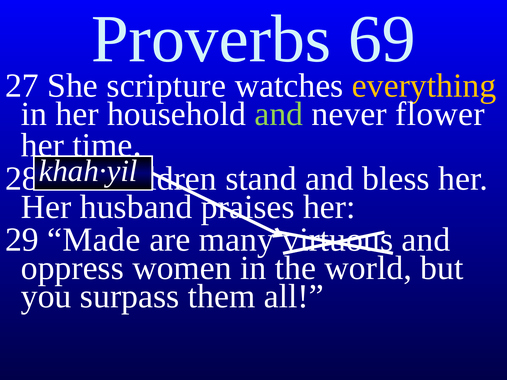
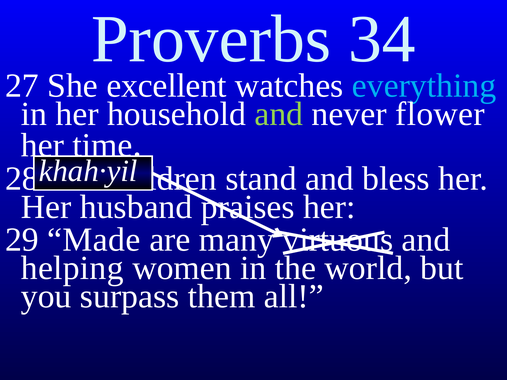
69: 69 -> 34
scripture: scripture -> excellent
everything colour: yellow -> light blue
oppress: oppress -> helping
